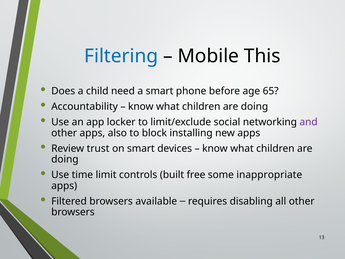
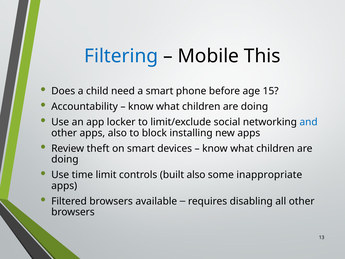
65: 65 -> 15
and colour: purple -> blue
trust: trust -> theft
built free: free -> also
